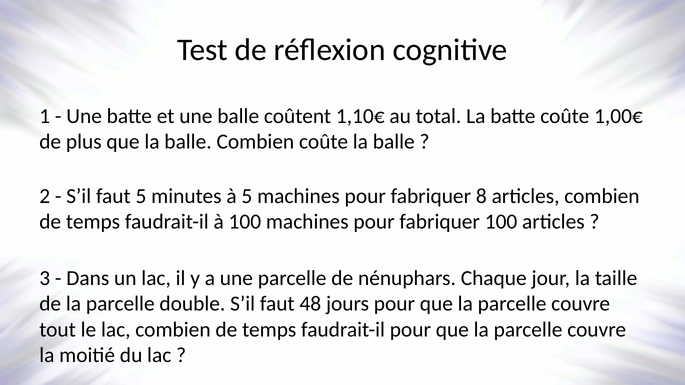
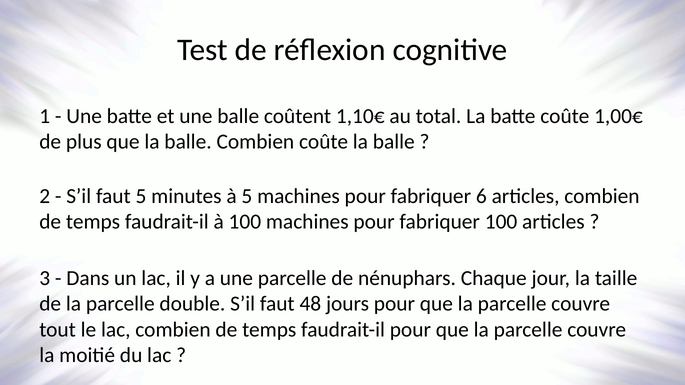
8: 8 -> 6
